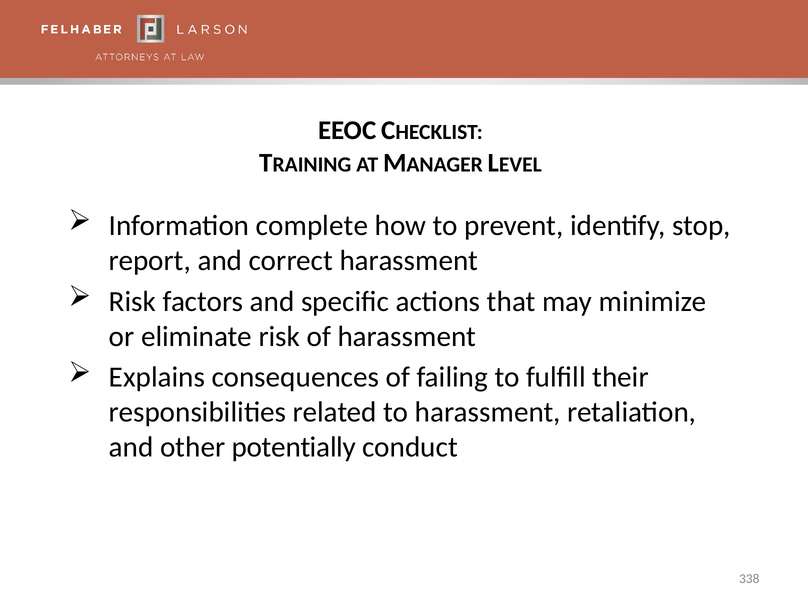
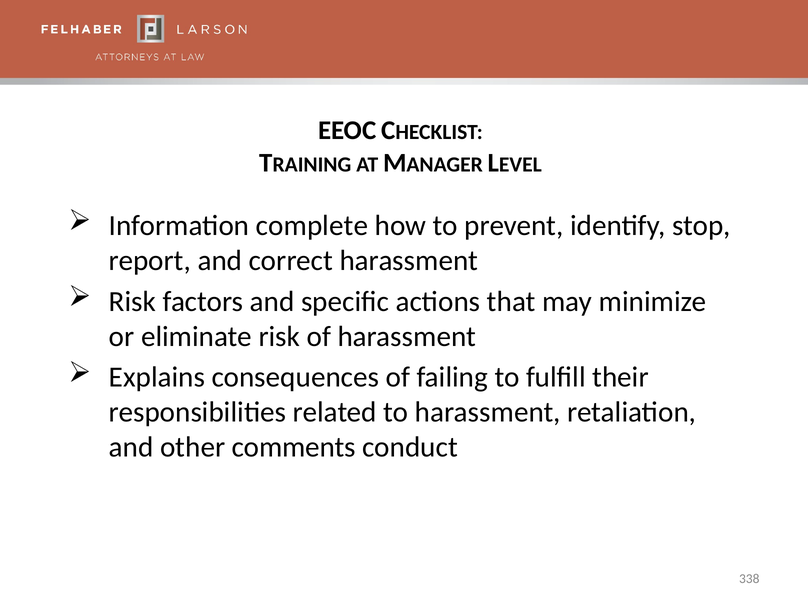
potentially: potentially -> comments
